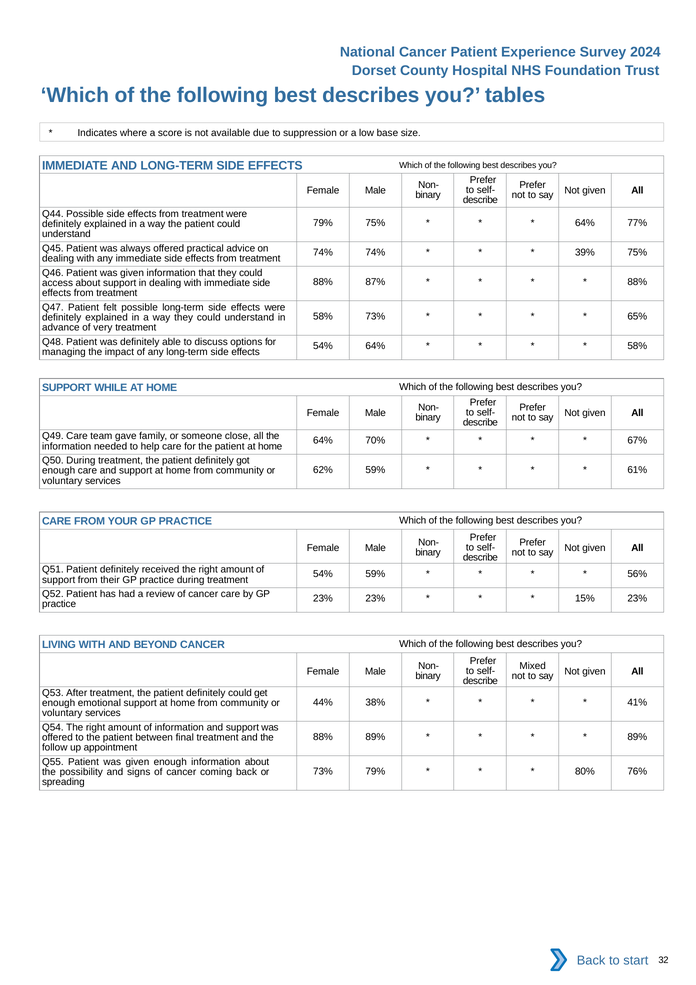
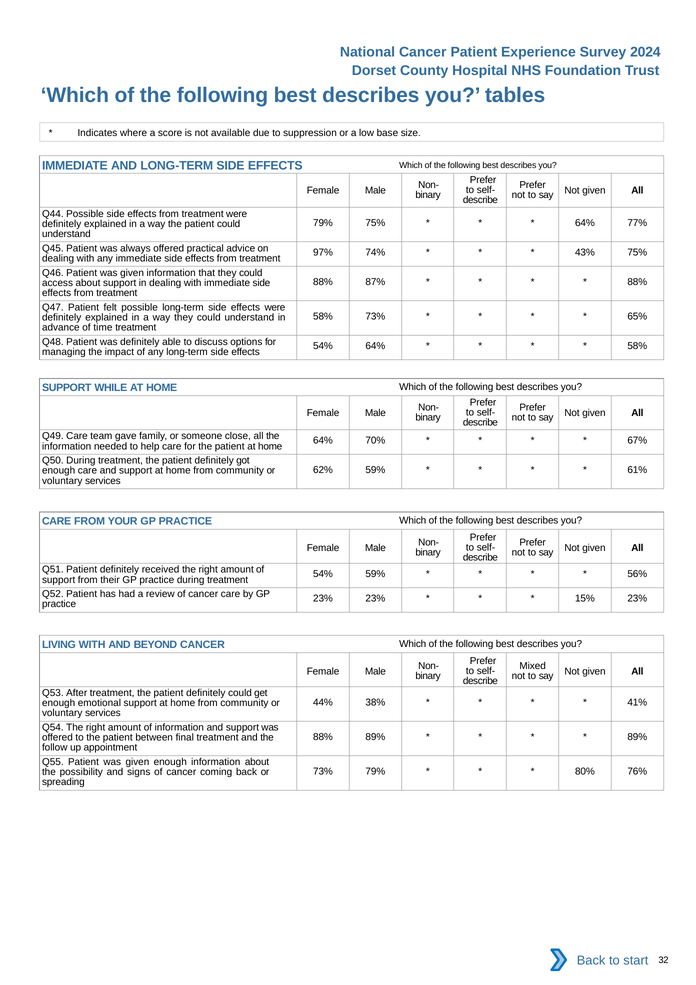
74% at (323, 253): 74% -> 97%
39%: 39% -> 43%
very: very -> time
